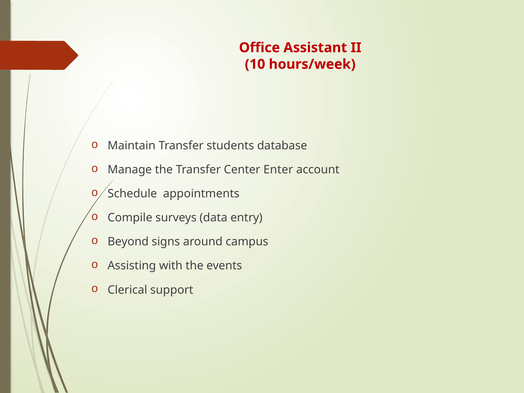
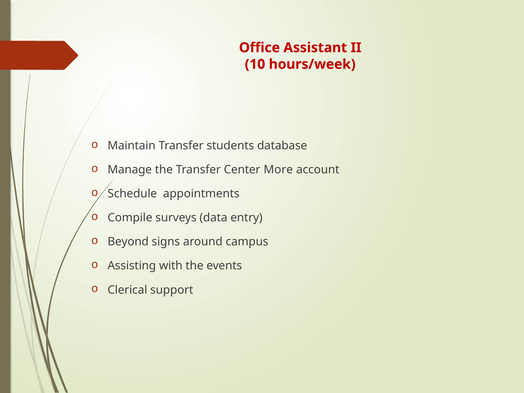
Enter: Enter -> More
